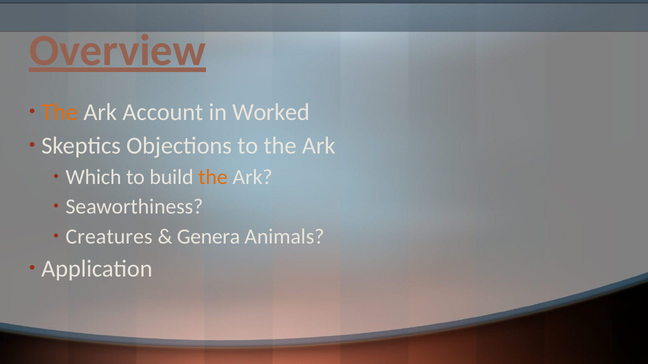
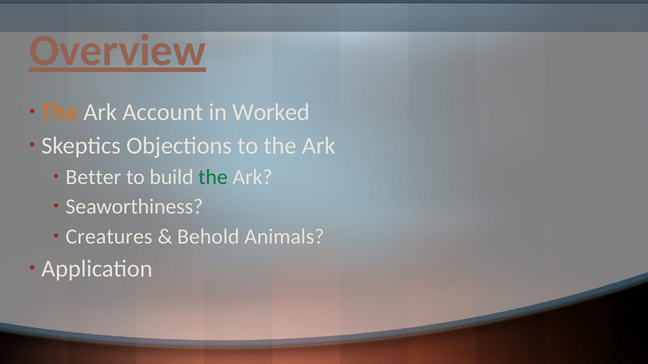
Which: Which -> Better
the at (213, 177) colour: orange -> green
Genera: Genera -> Behold
